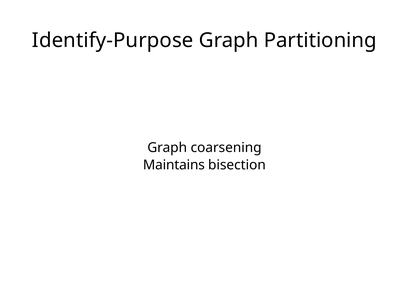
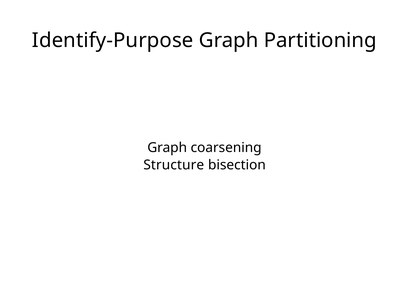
Maintains: Maintains -> Structure
